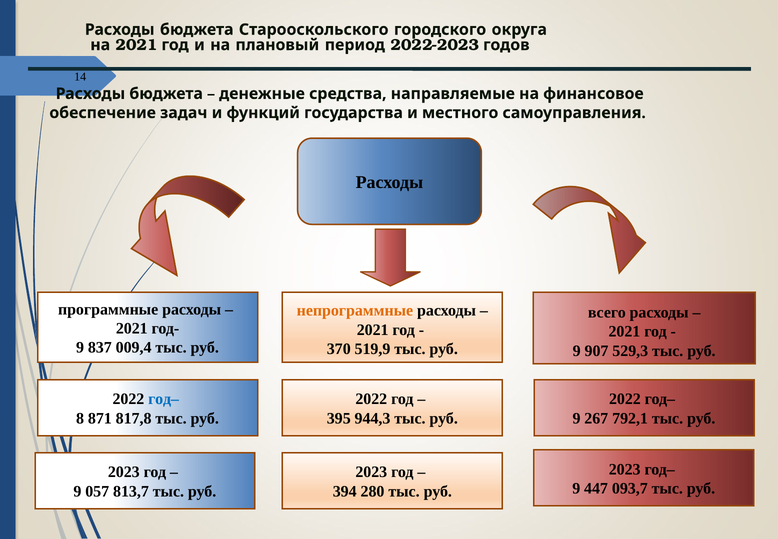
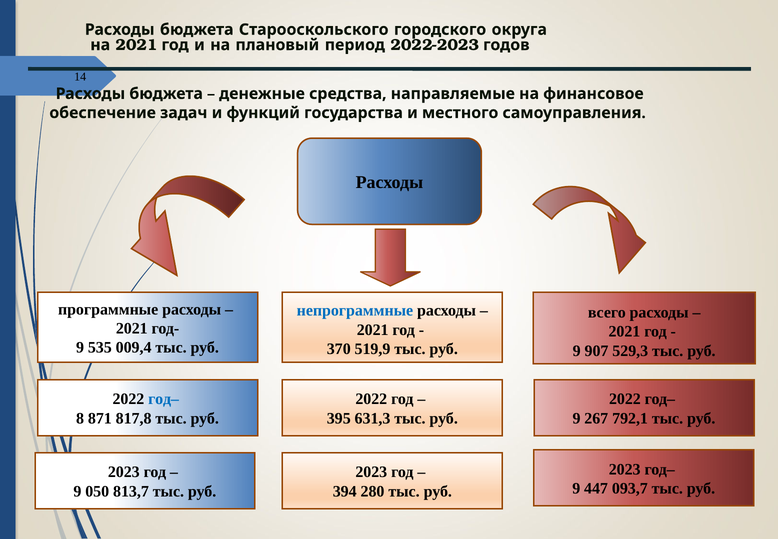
непрограммные colour: orange -> blue
837: 837 -> 535
944,3: 944,3 -> 631,3
057: 057 -> 050
